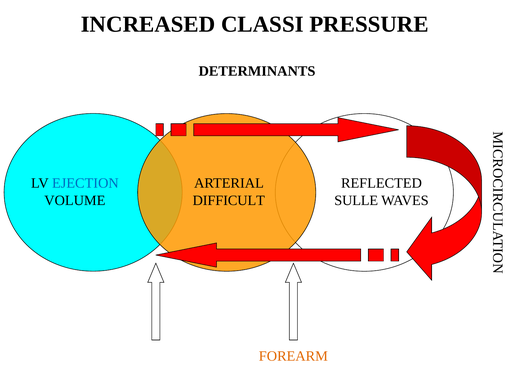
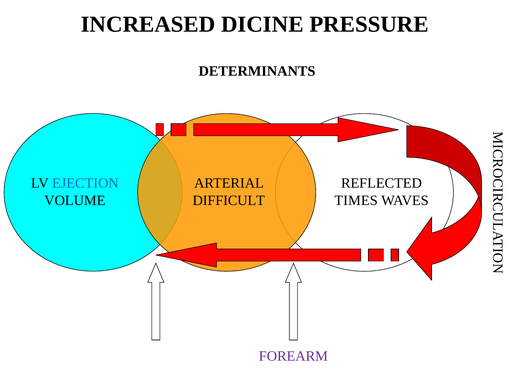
CLASSI: CLASSI -> DICINE
SULLE: SULLE -> TIMES
FOREARM colour: orange -> purple
